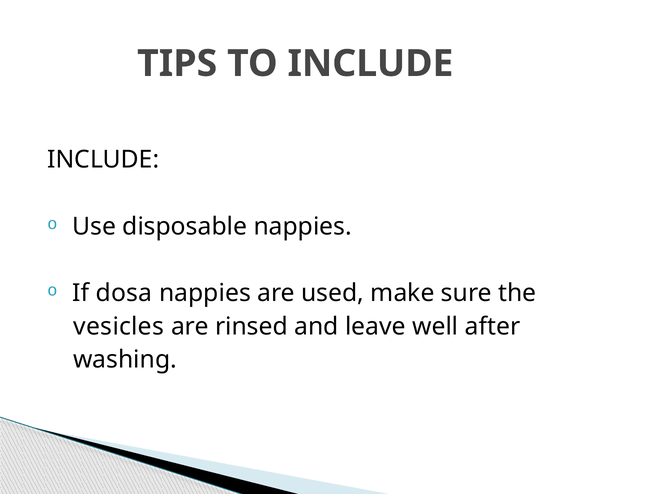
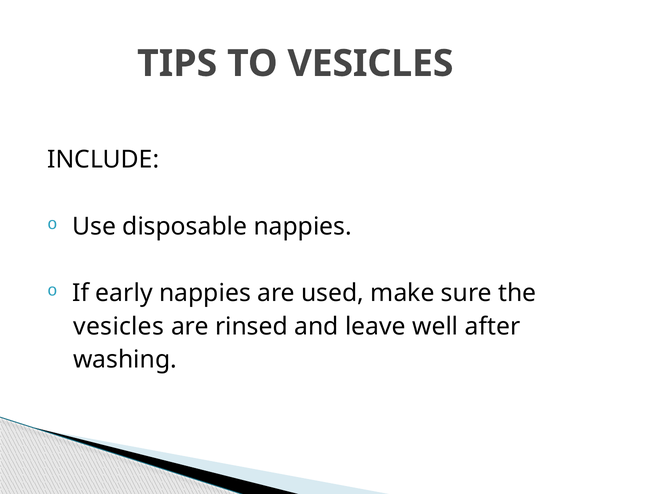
TO INCLUDE: INCLUDE -> VESICLES
dosa: dosa -> early
